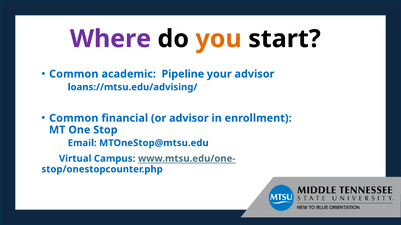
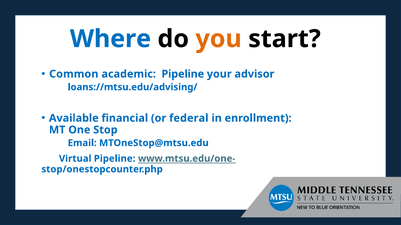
Where colour: purple -> blue
Common at (74, 118): Common -> Available
or advisor: advisor -> federal
Virtual Campus: Campus -> Pipeline
